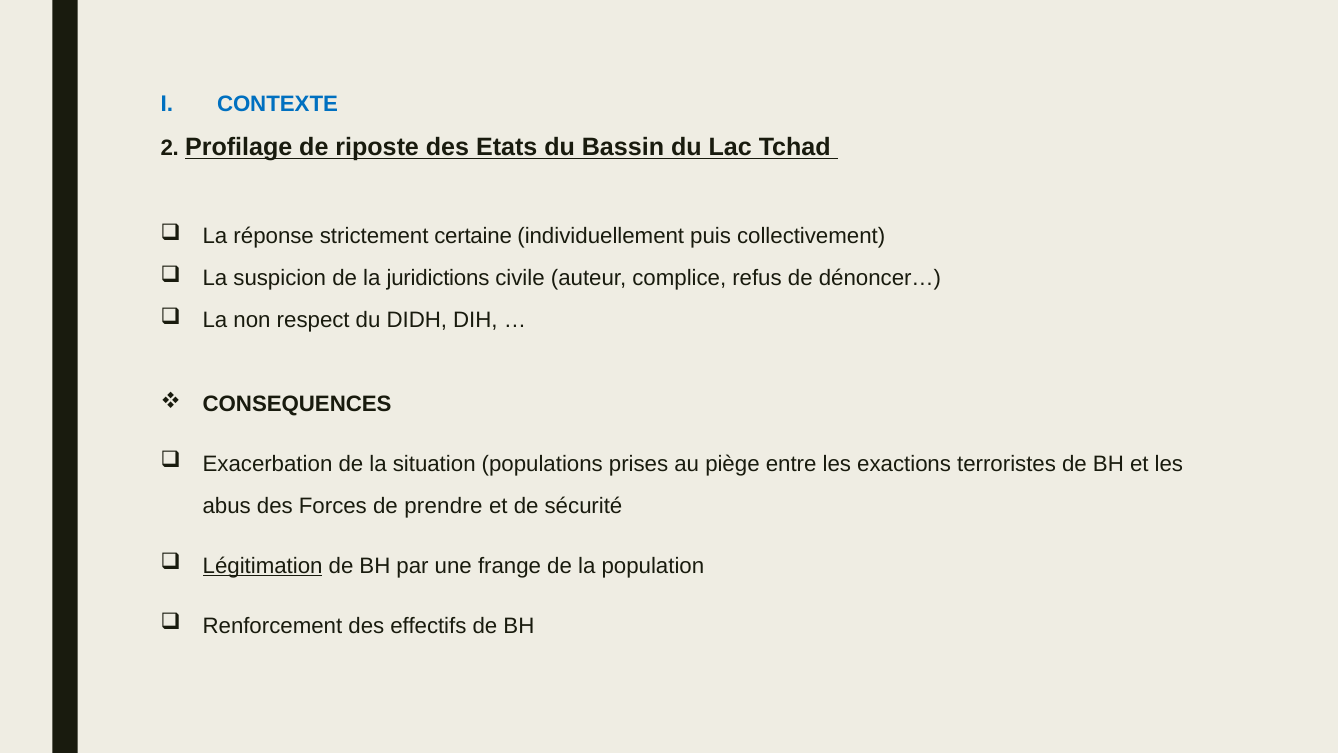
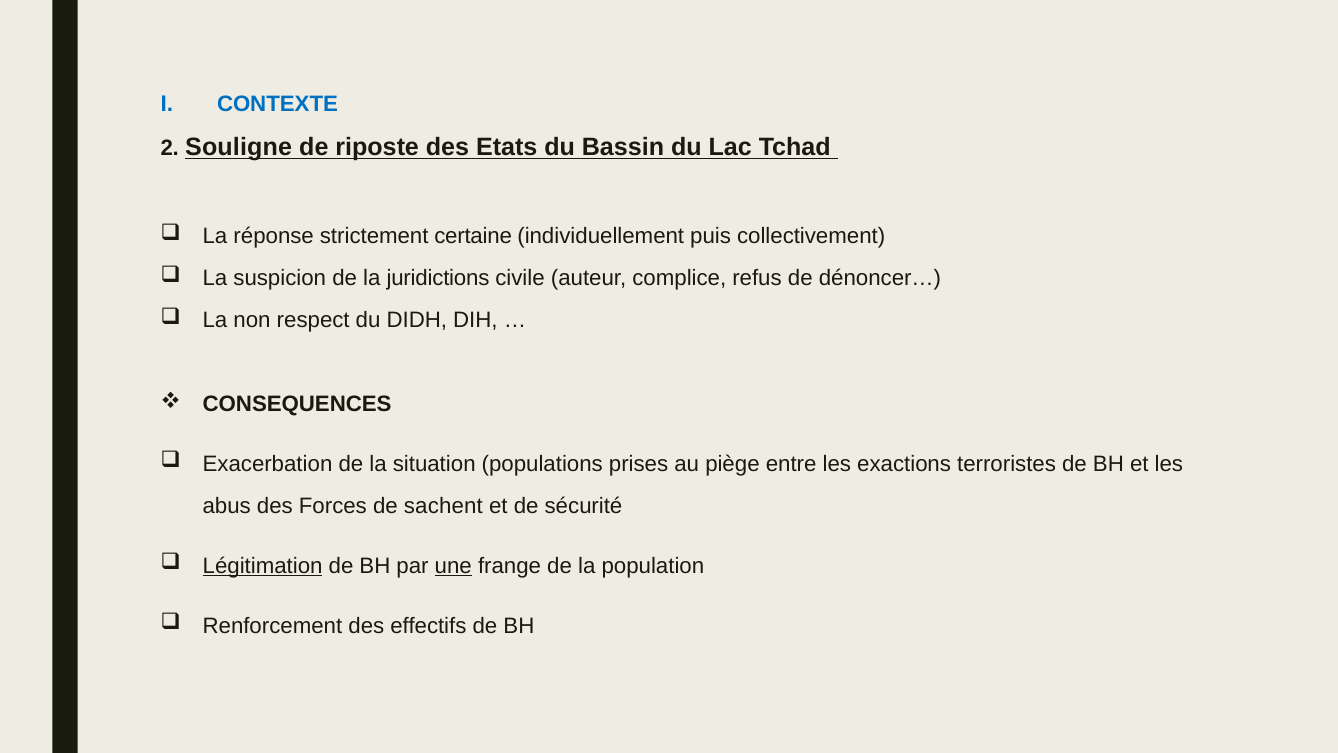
Profilage: Profilage -> Souligne
prendre: prendre -> sachent
une underline: none -> present
